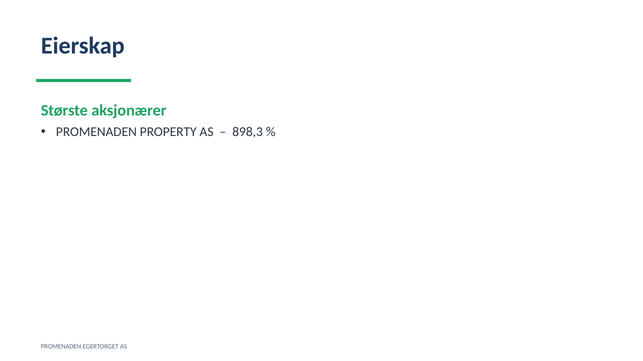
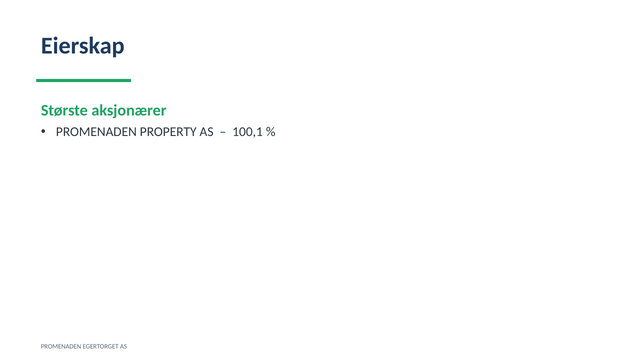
898,3: 898,3 -> 100,1
